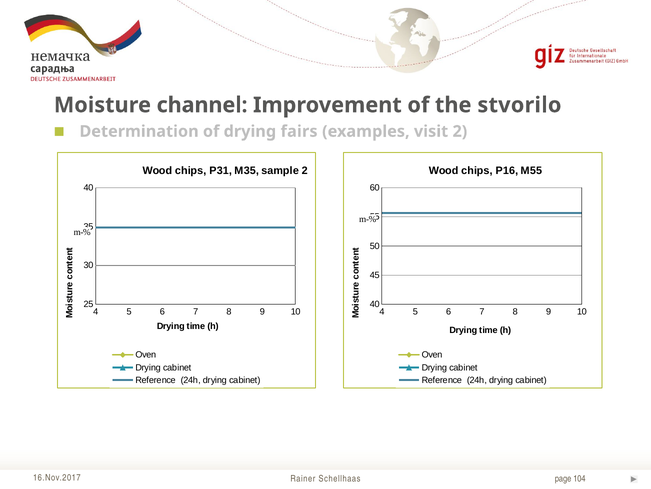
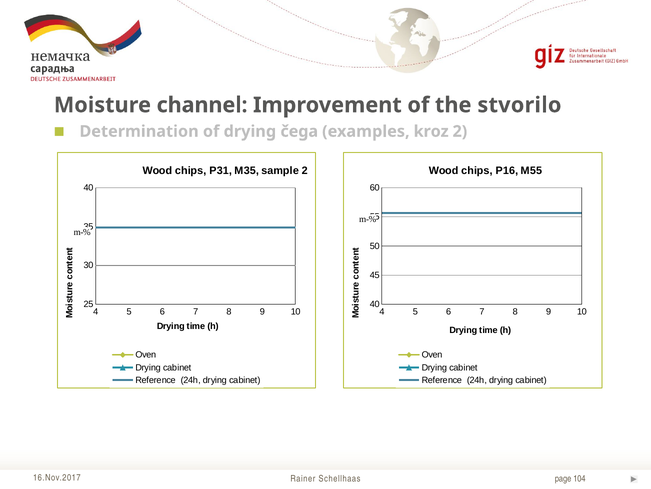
fairs: fairs -> čega
visit: visit -> kroz
